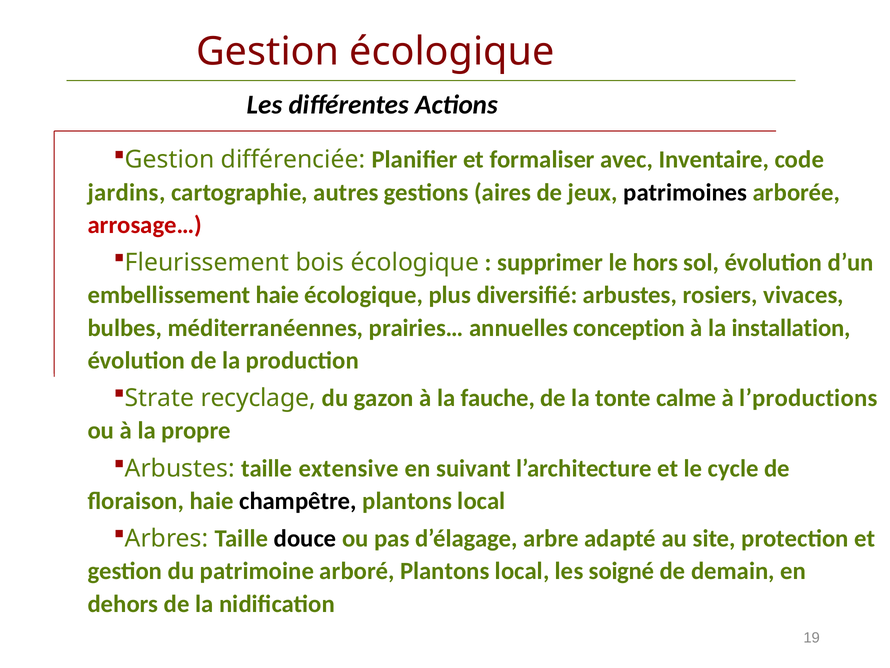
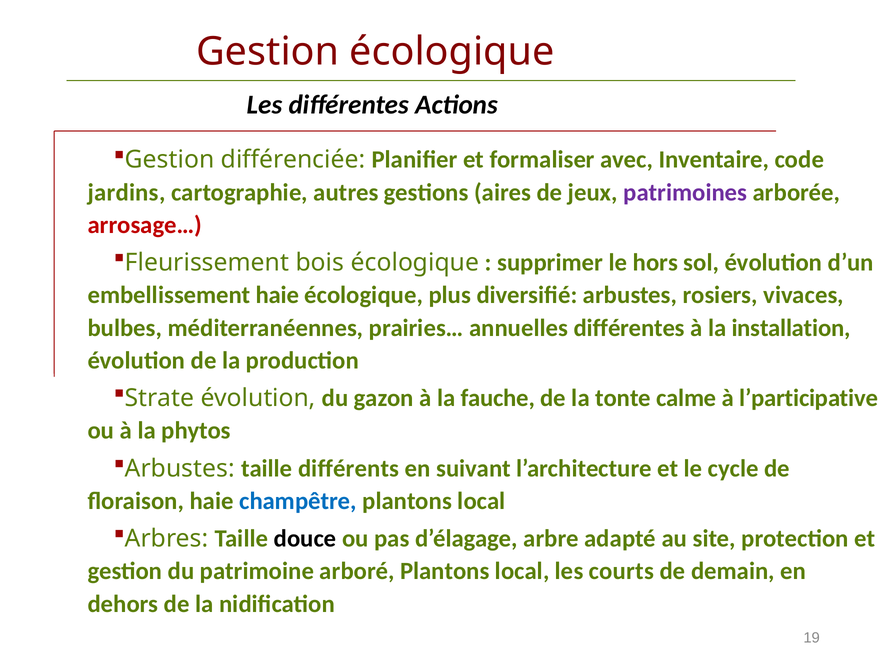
patrimoines colour: black -> purple
annuelles conception: conception -> différentes
Strate recyclage: recyclage -> évolution
l’productions: l’productions -> l’participative
propre: propre -> phytos
extensive: extensive -> différents
champêtre colour: black -> blue
soigné: soigné -> courts
